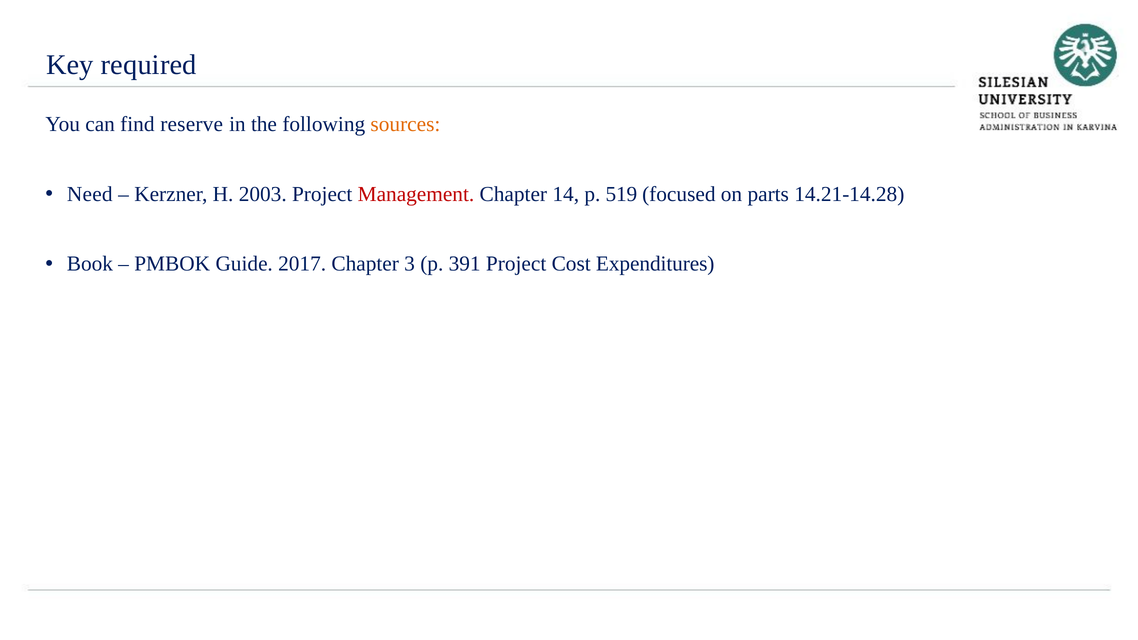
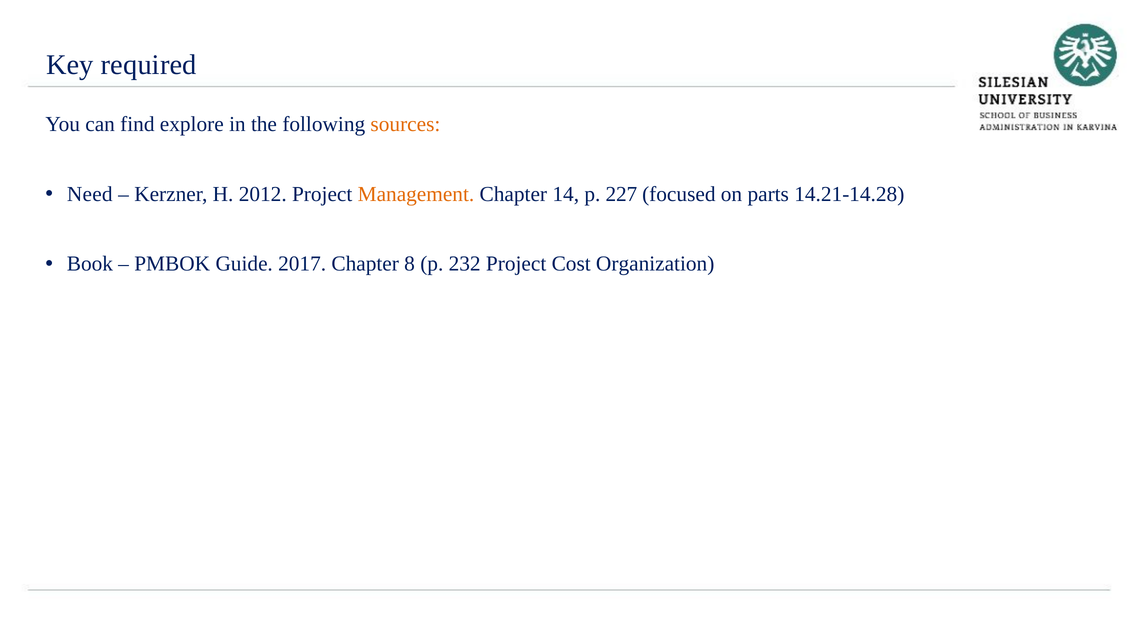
reserve: reserve -> explore
2003: 2003 -> 2012
Management colour: red -> orange
519: 519 -> 227
3: 3 -> 8
391: 391 -> 232
Expenditures: Expenditures -> Organization
